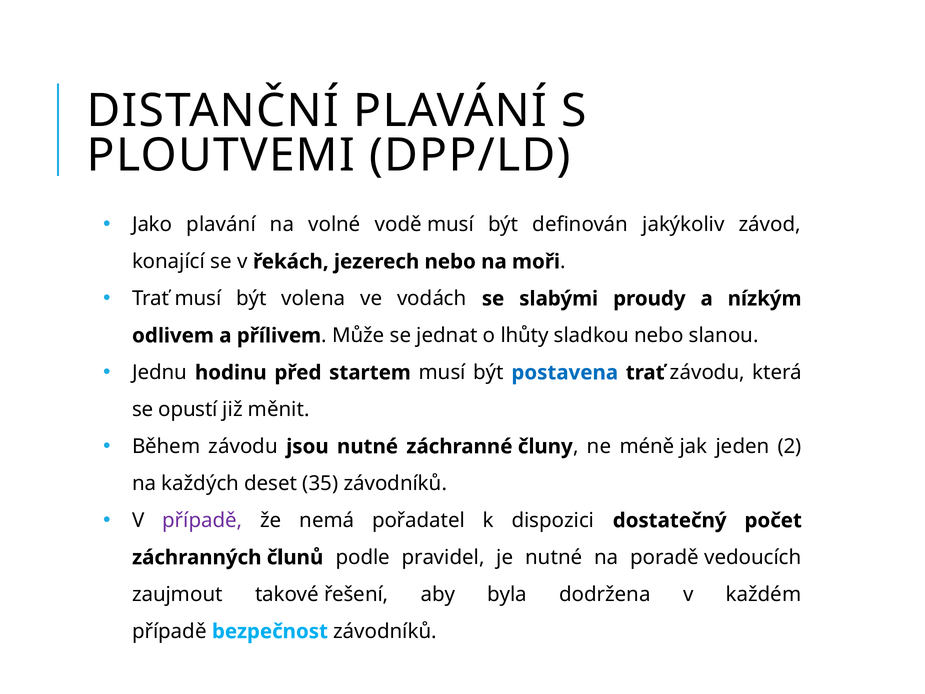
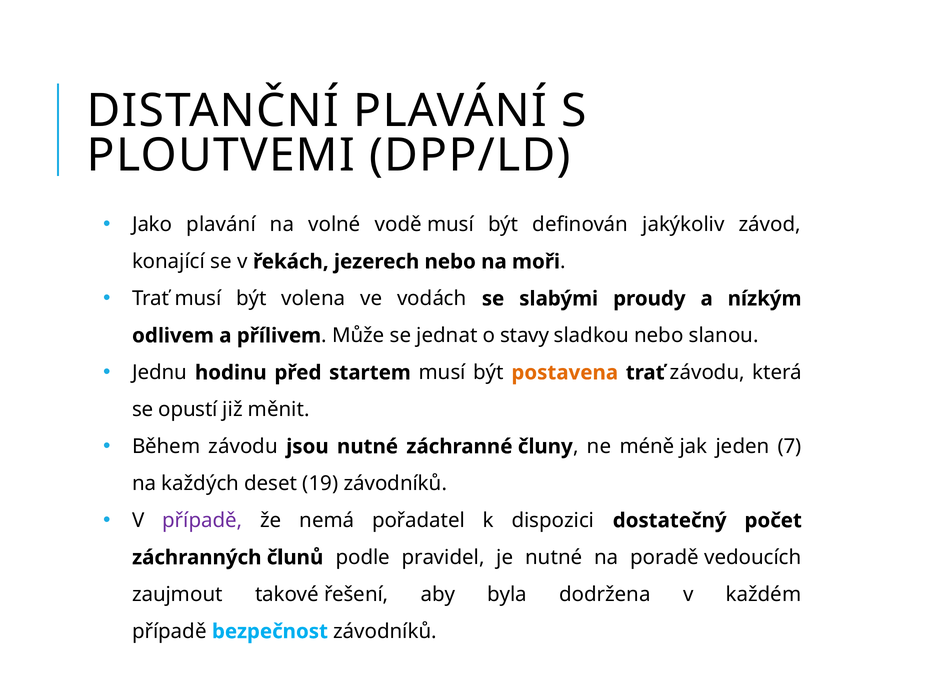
lhůty: lhůty -> stavy
postavena colour: blue -> orange
2: 2 -> 7
35: 35 -> 19
